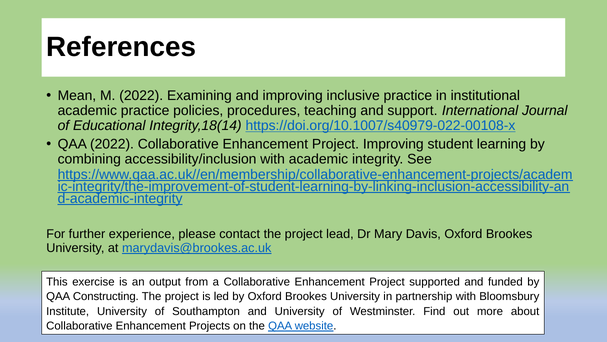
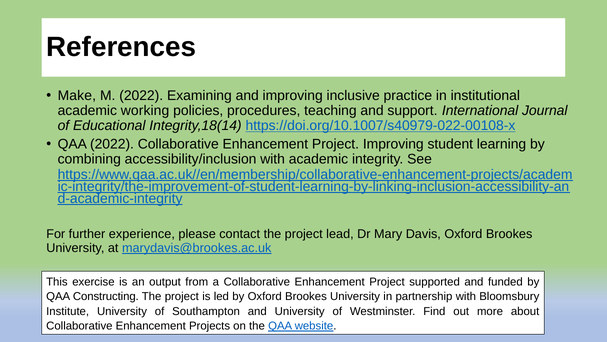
Mean: Mean -> Make
academic practice: practice -> working
